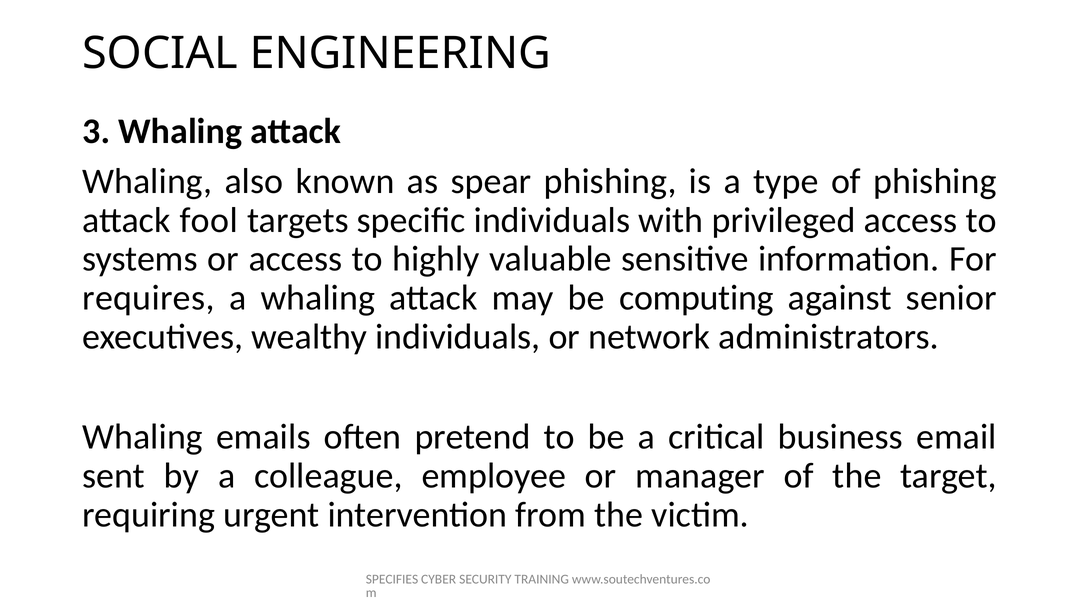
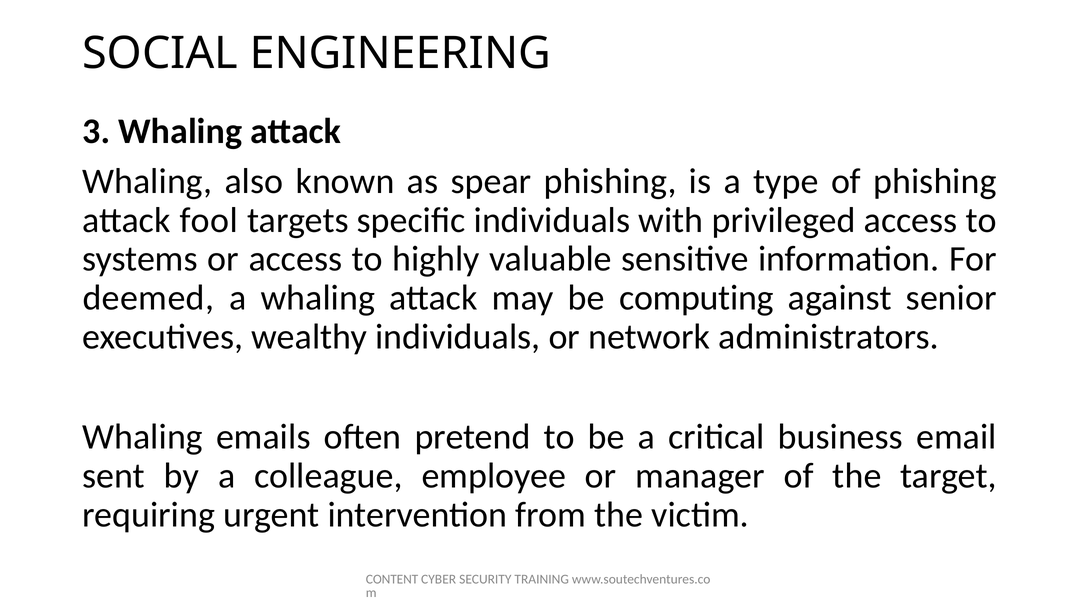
requires: requires -> deemed
SPECIFIES: SPECIFIES -> CONTENT
